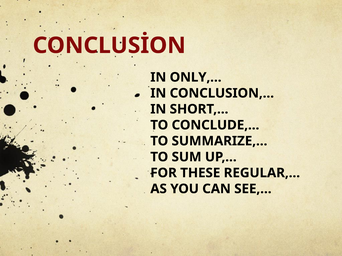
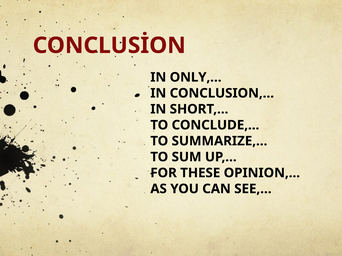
REGULAR,…: REGULAR,… -> OPINION,…
